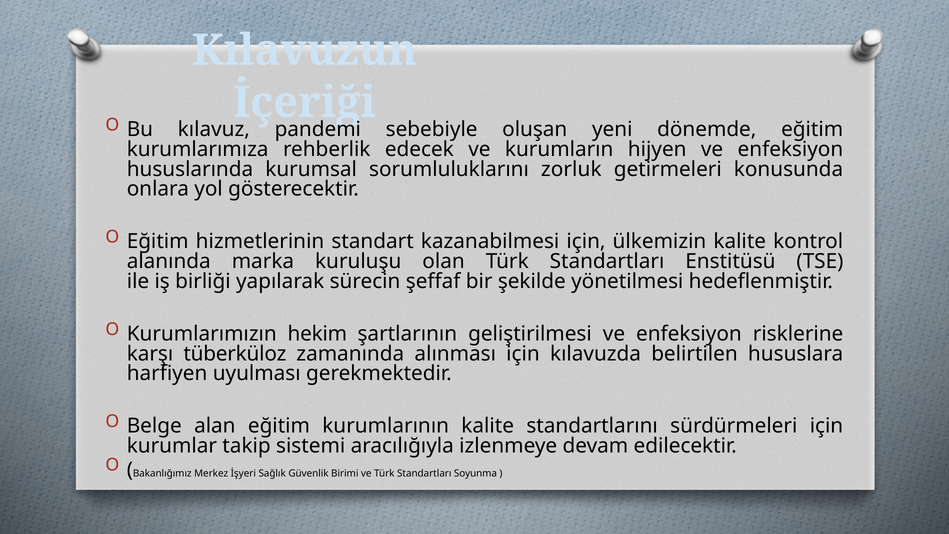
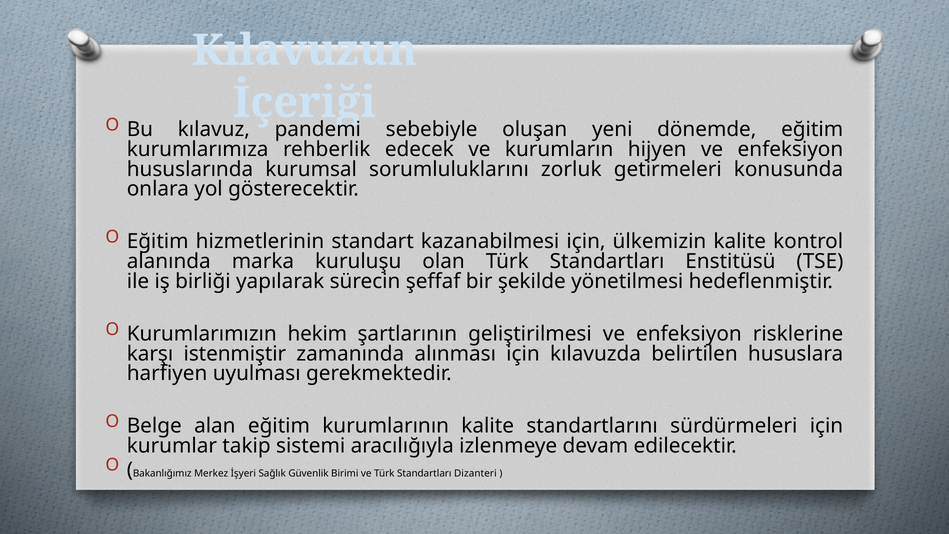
tüberküloz: tüberküloz -> istenmiştir
Soyunma: Soyunma -> Dizanteri
